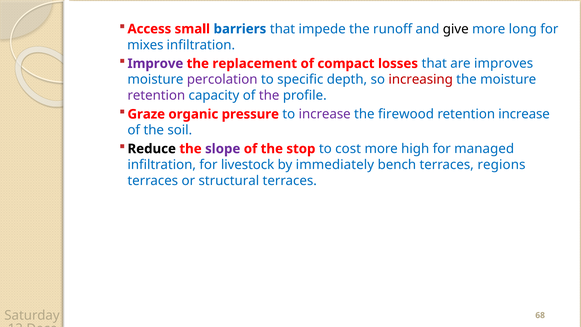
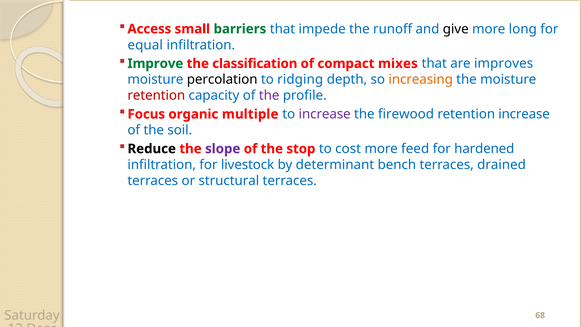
barriers colour: blue -> green
mixes: mixes -> equal
Improve colour: purple -> green
replacement: replacement -> classification
losses: losses -> mixes
percolation colour: purple -> black
specific: specific -> ridging
increasing colour: red -> orange
retention at (156, 95) colour: purple -> red
Graze: Graze -> Focus
pressure: pressure -> multiple
high: high -> feed
managed: managed -> hardened
immediately: immediately -> determinant
regions: regions -> drained
